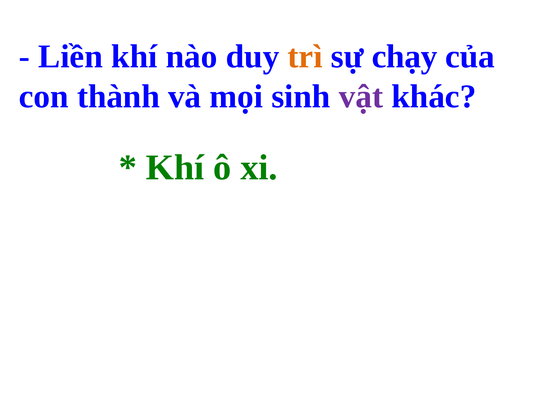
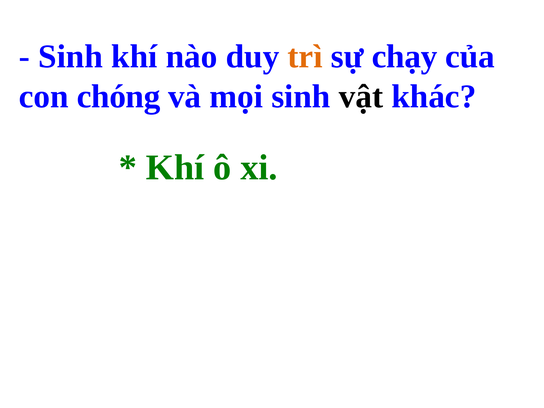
Liền at (71, 57): Liền -> Sinh
thành: thành -> chóng
vật colour: purple -> black
